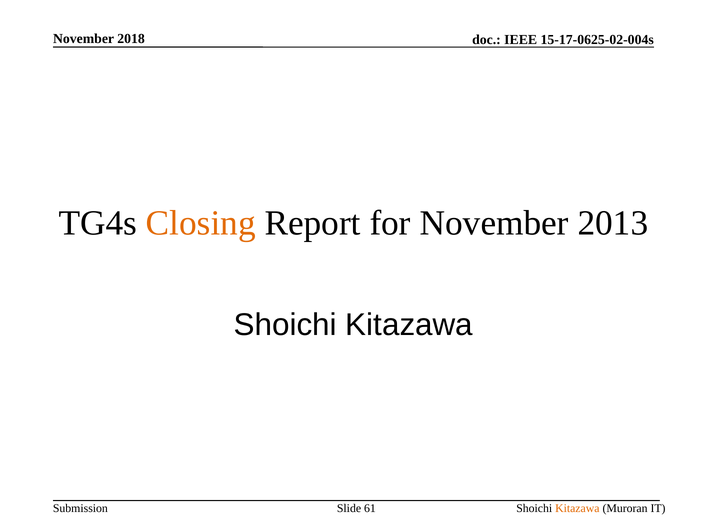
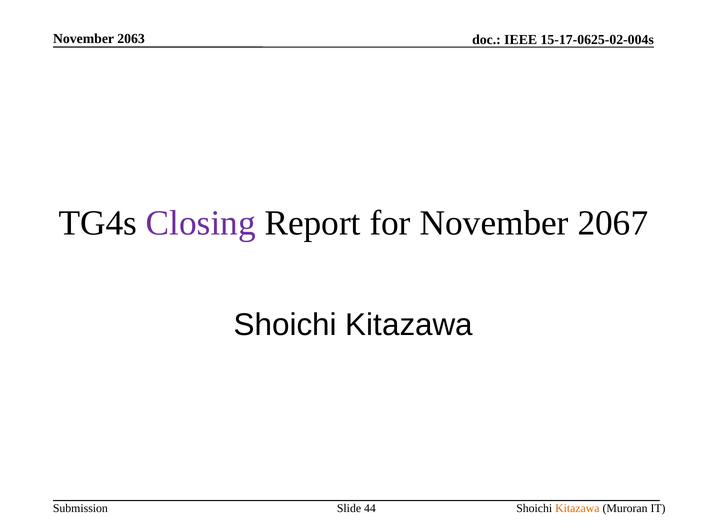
2018: 2018 -> 2063
Closing colour: orange -> purple
2013: 2013 -> 2067
61: 61 -> 44
